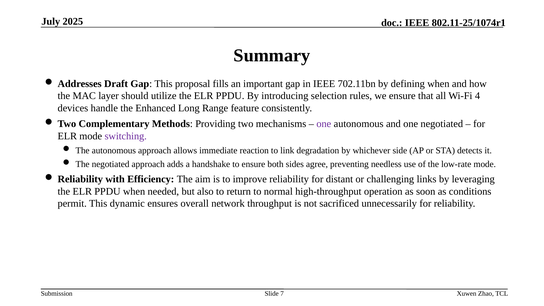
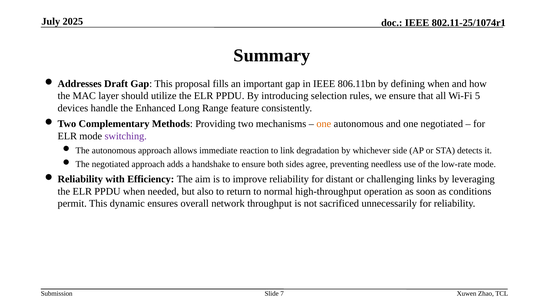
702.11bn: 702.11bn -> 806.11bn
4: 4 -> 5
one at (324, 124) colour: purple -> orange
